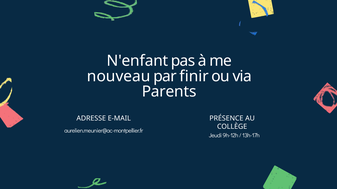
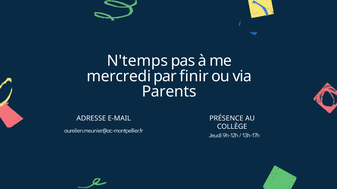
N'enfant: N'enfant -> N'temps
nouveau: nouveau -> mercredi
